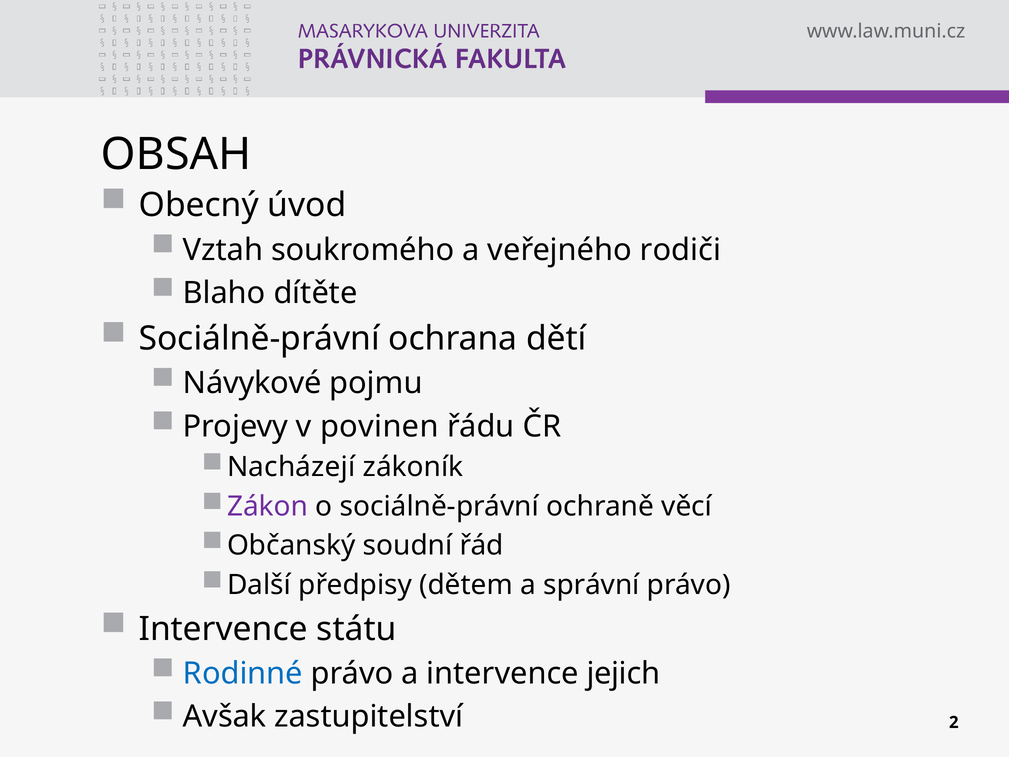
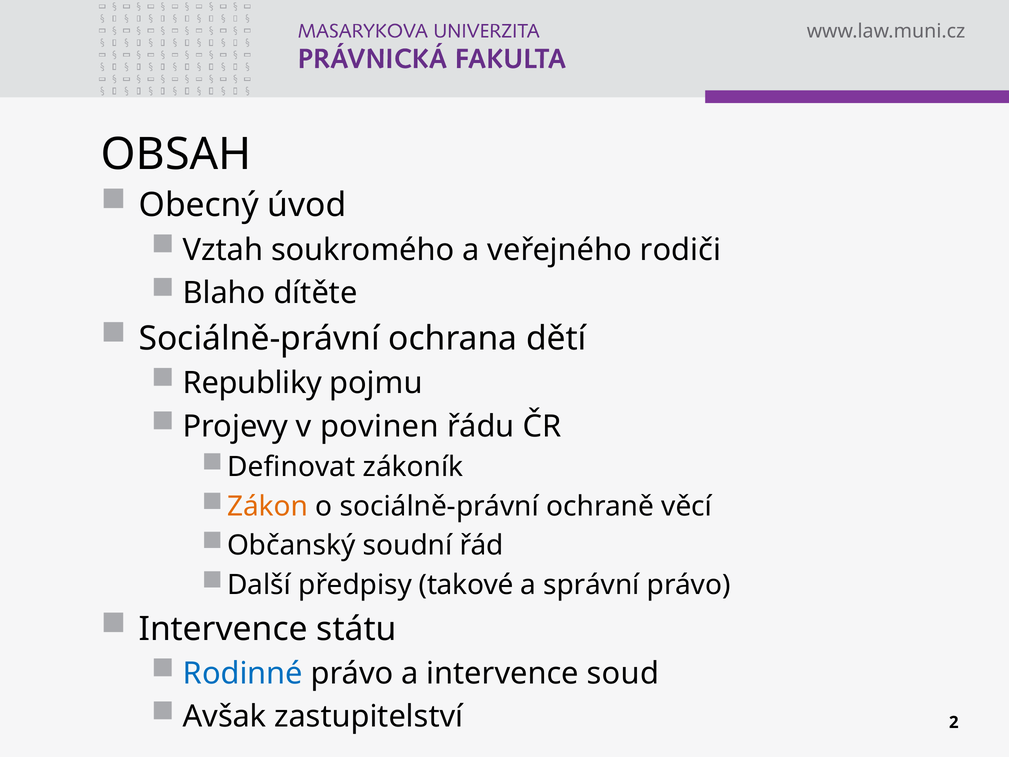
Návykové: Návykové -> Republiky
Nacházejí: Nacházejí -> Definovat
Zákon colour: purple -> orange
dětem: dětem -> takové
jejich: jejich -> soud
